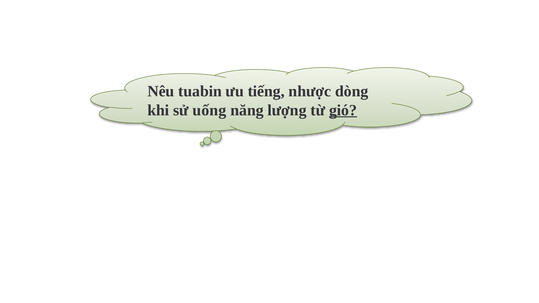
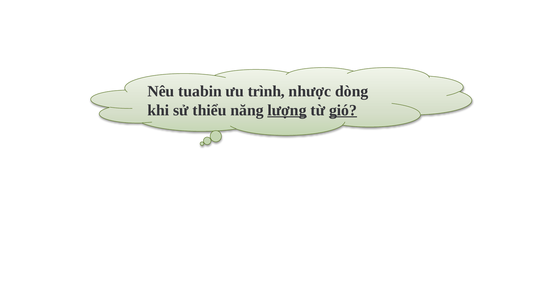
tiếng: tiếng -> trình
uống: uống -> thiểu
lượng underline: none -> present
